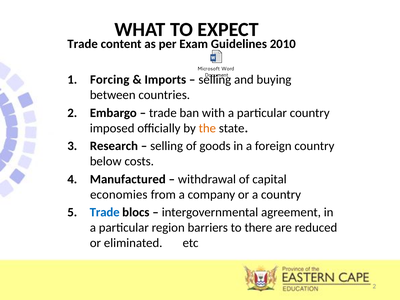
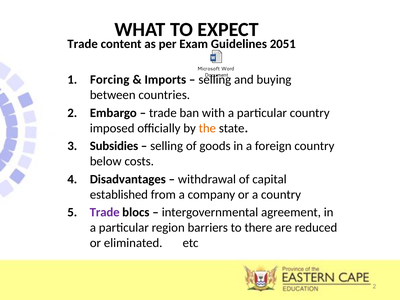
2010: 2010 -> 2051
Research: Research -> Subsidies
Manufactured: Manufactured -> Disadvantages
economies: economies -> established
Trade at (105, 212) colour: blue -> purple
